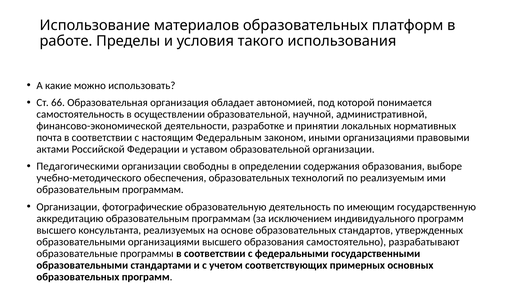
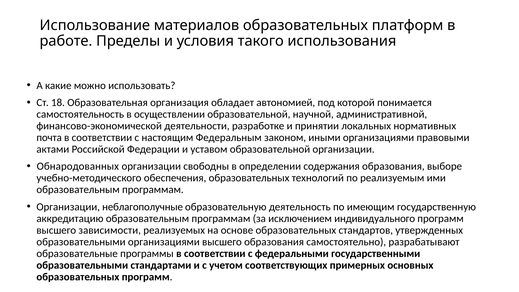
66: 66 -> 18
Педагогическими: Педагогическими -> Обнародованных
фотографические: фотографические -> неблагополучные
консультанта: консультанта -> зависимости
